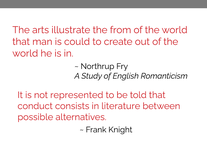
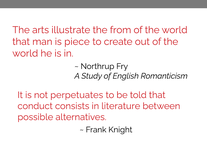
could: could -> piece
represented: represented -> perpetuates
